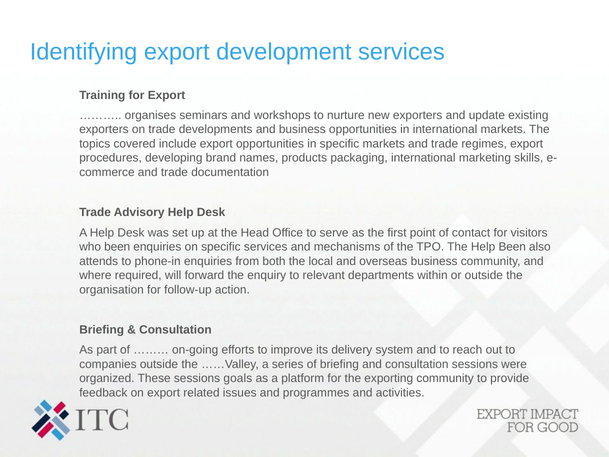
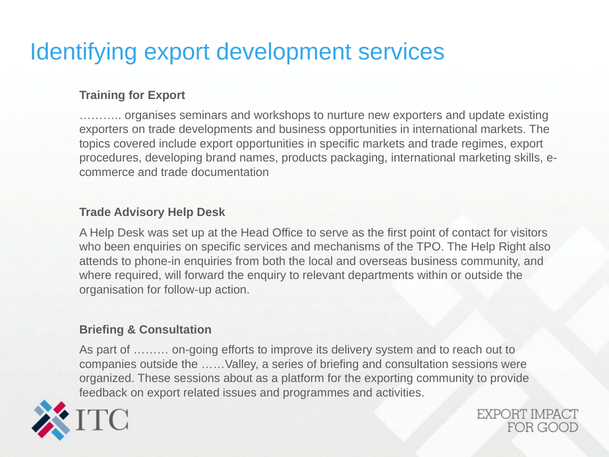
Help Been: Been -> Right
goals: goals -> about
